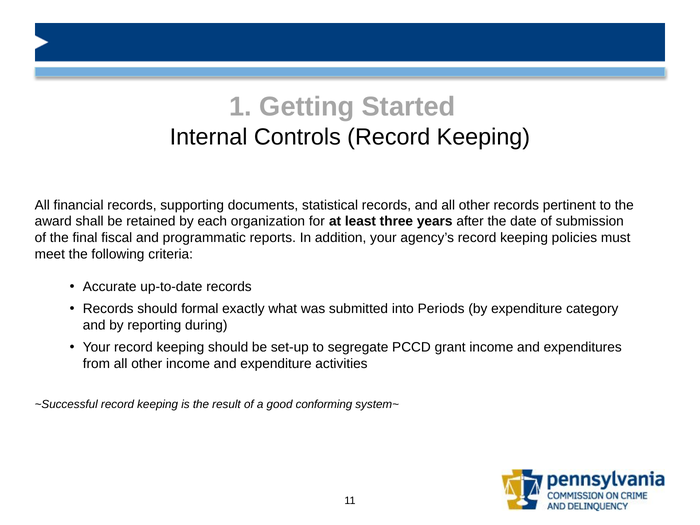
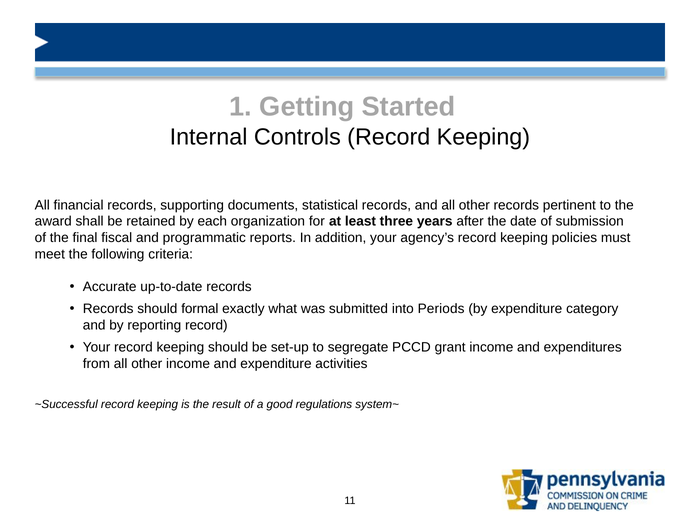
reporting during: during -> record
conforming: conforming -> regulations
